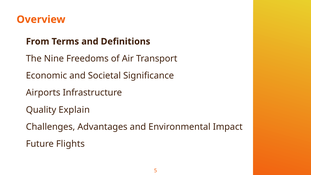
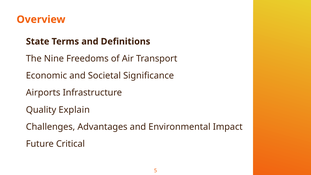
From: From -> State
Flights: Flights -> Critical
